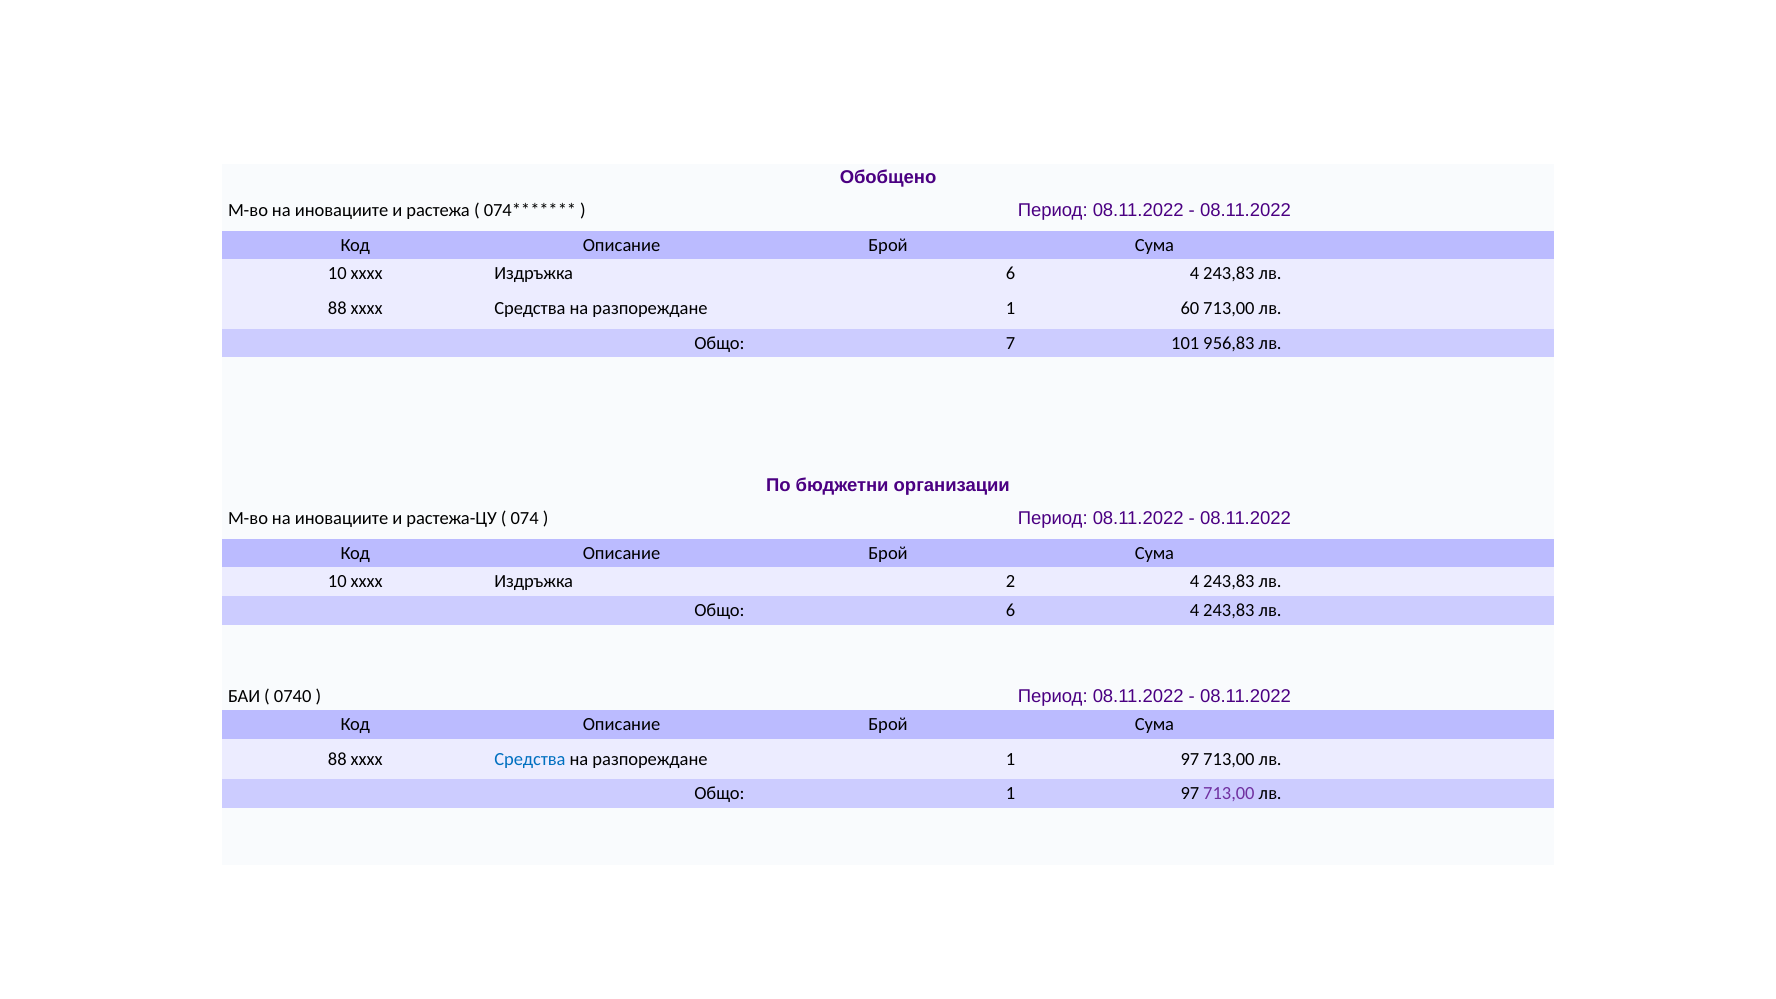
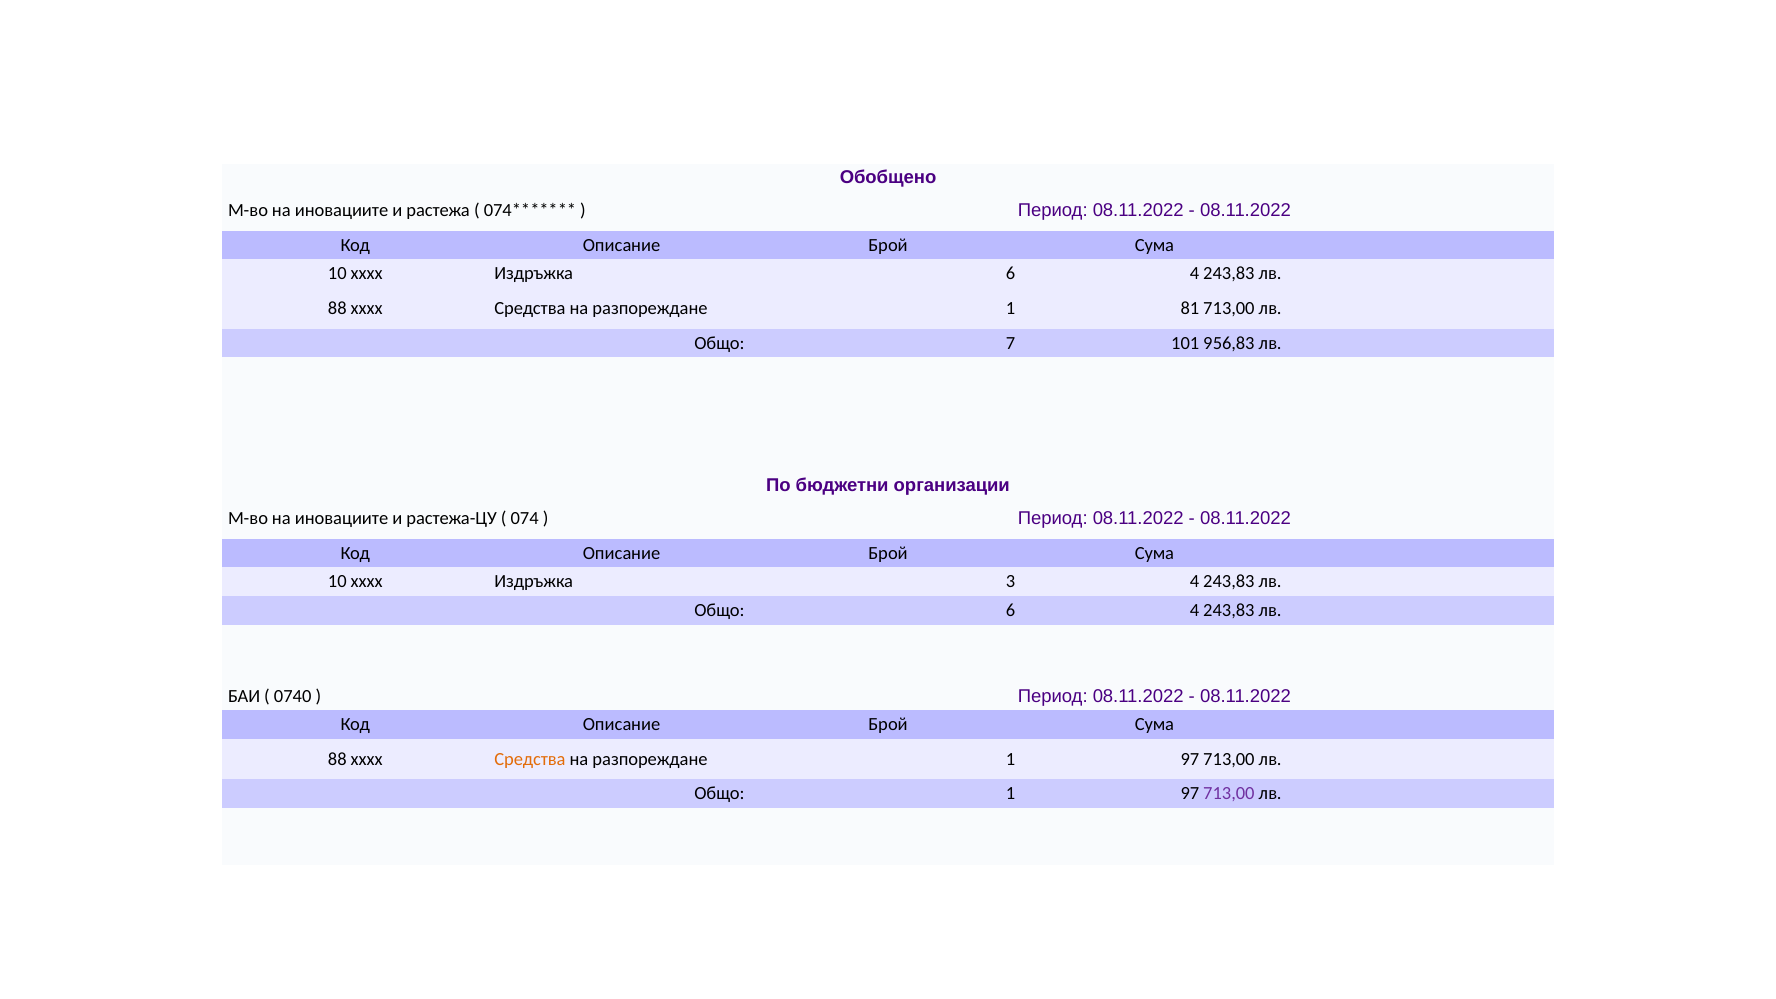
60: 60 -> 81
2: 2 -> 3
Средства at (530, 759) colour: blue -> orange
